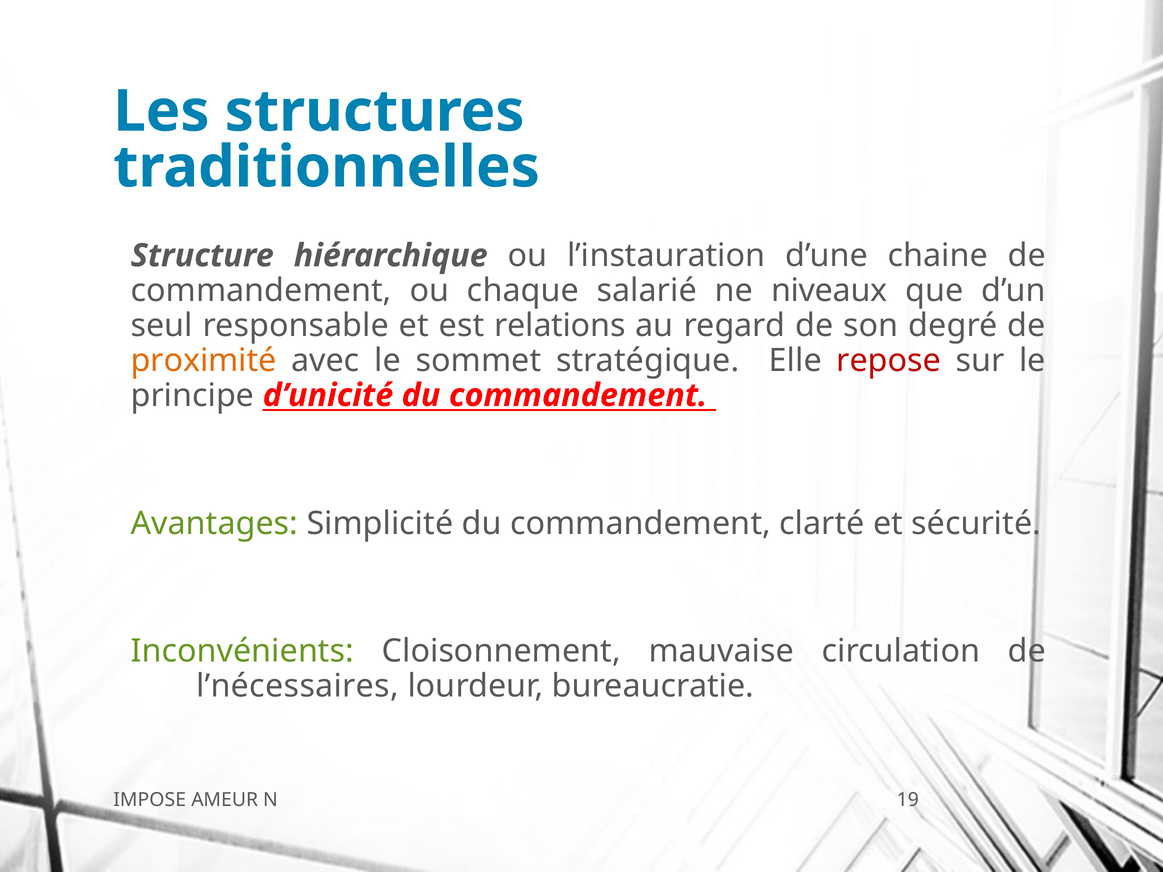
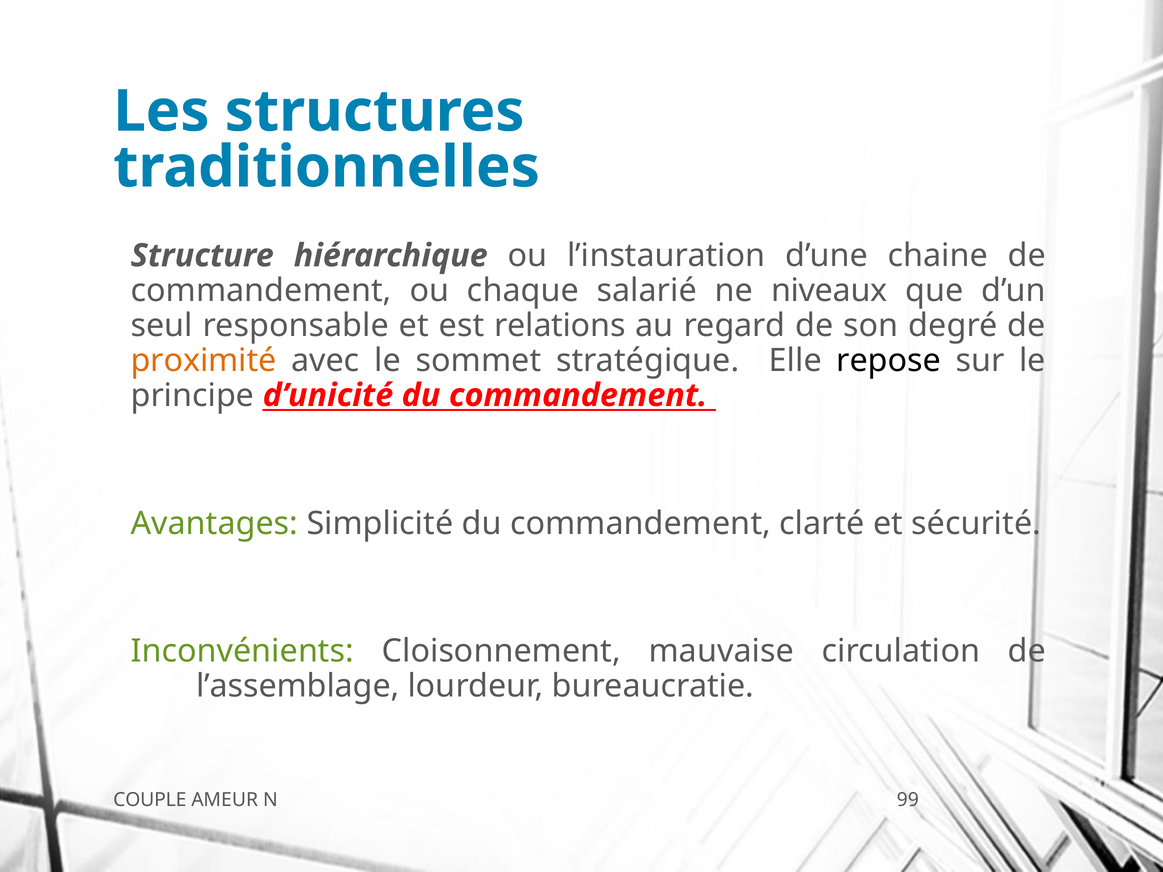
repose colour: red -> black
l’nécessaires: l’nécessaires -> l’assemblage
IMPOSE: IMPOSE -> COUPLE
19: 19 -> 99
